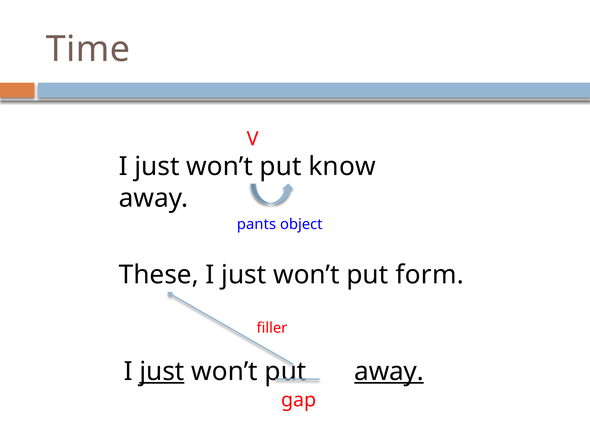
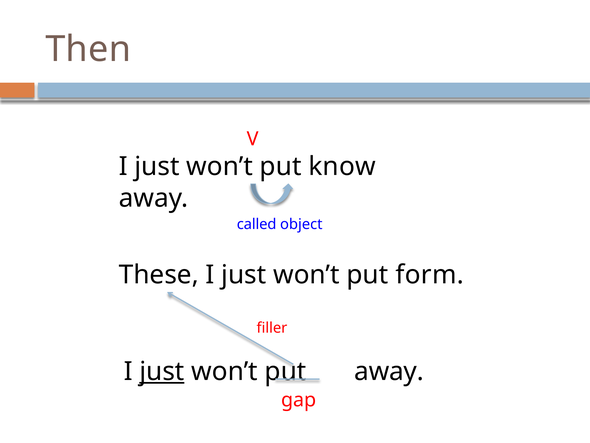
Time: Time -> Then
pants: pants -> called
away at (389, 371) underline: present -> none
